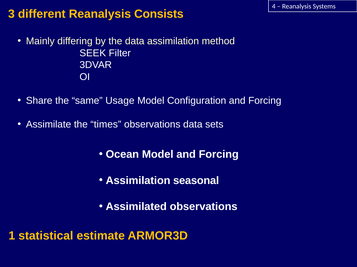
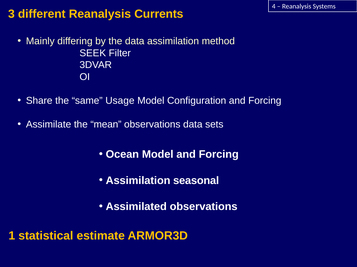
Consists: Consists -> Currents
times: times -> mean
